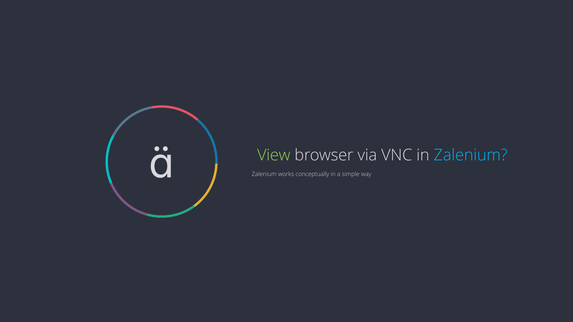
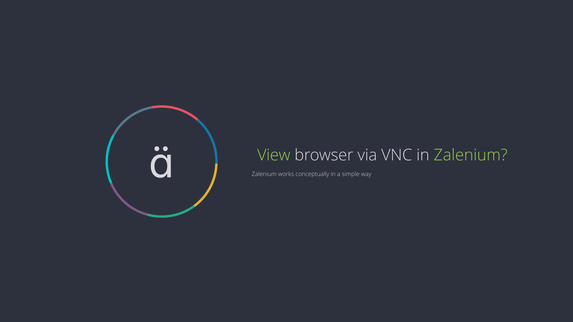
Zalenium at (471, 155) colour: light blue -> light green
